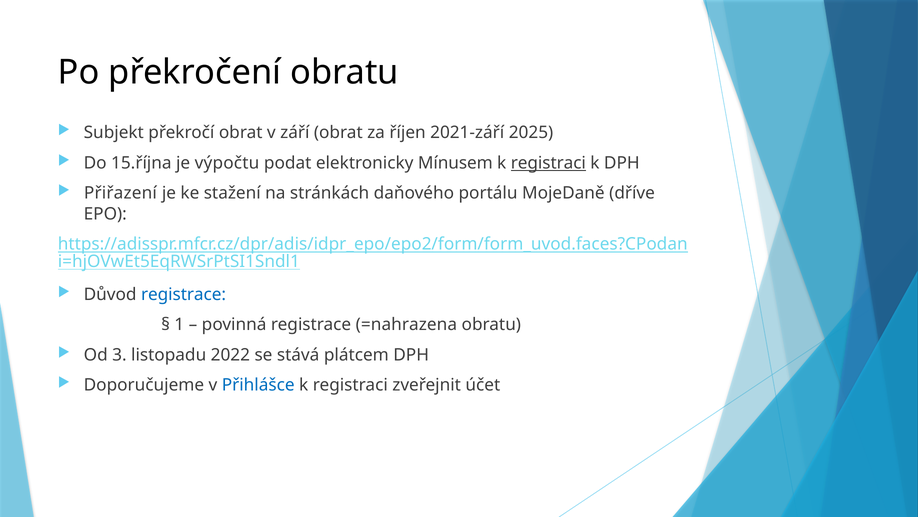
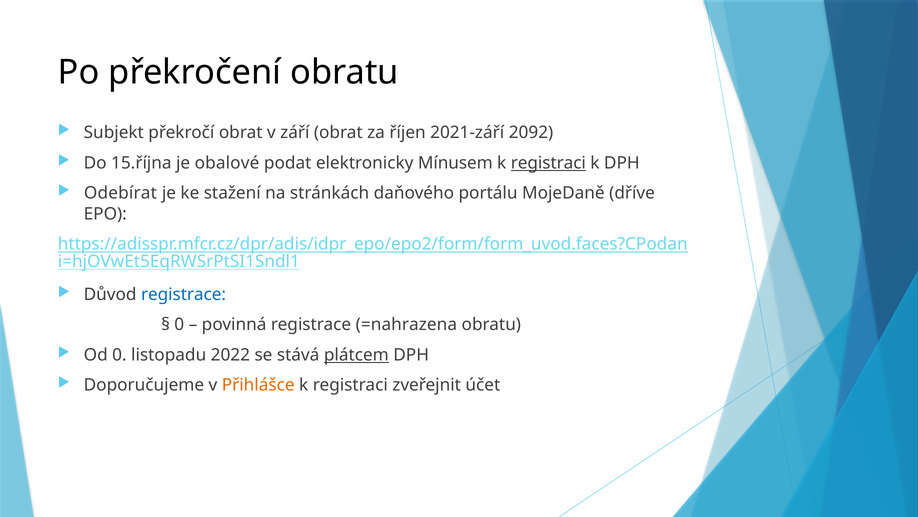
2025: 2025 -> 2092
výpočtu: výpočtu -> obalové
Přiřazení: Přiřazení -> Odebírat
1 at (179, 324): 1 -> 0
Od 3: 3 -> 0
plátcem underline: none -> present
Přihlášce colour: blue -> orange
